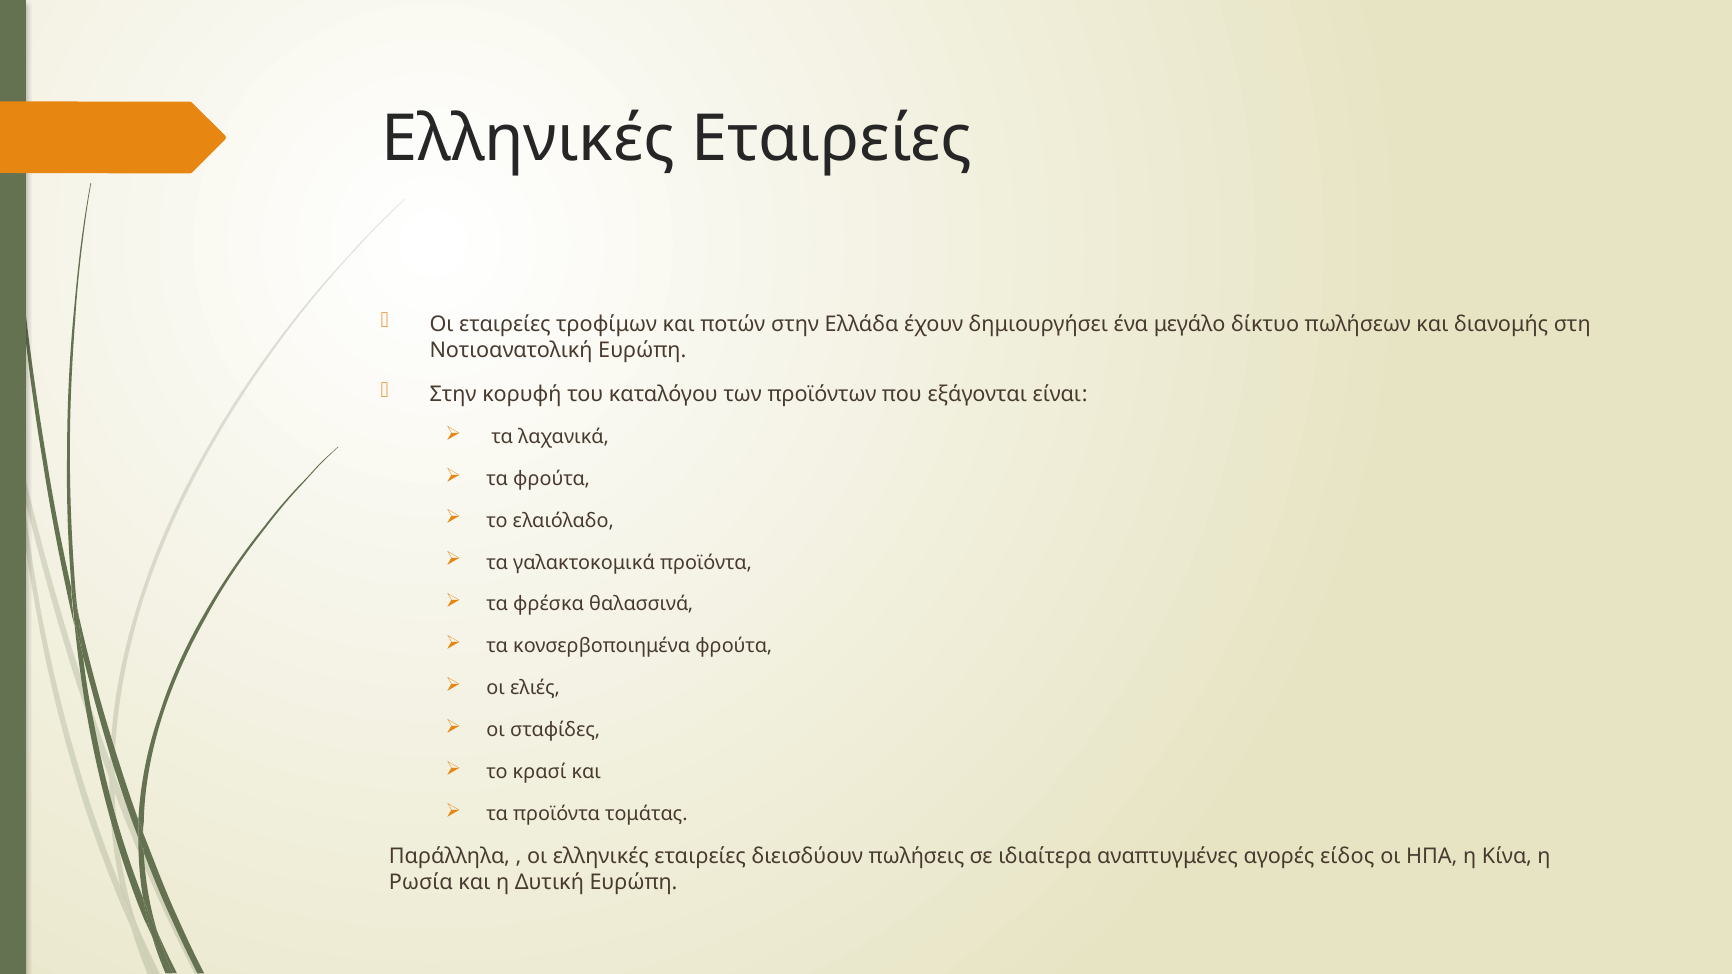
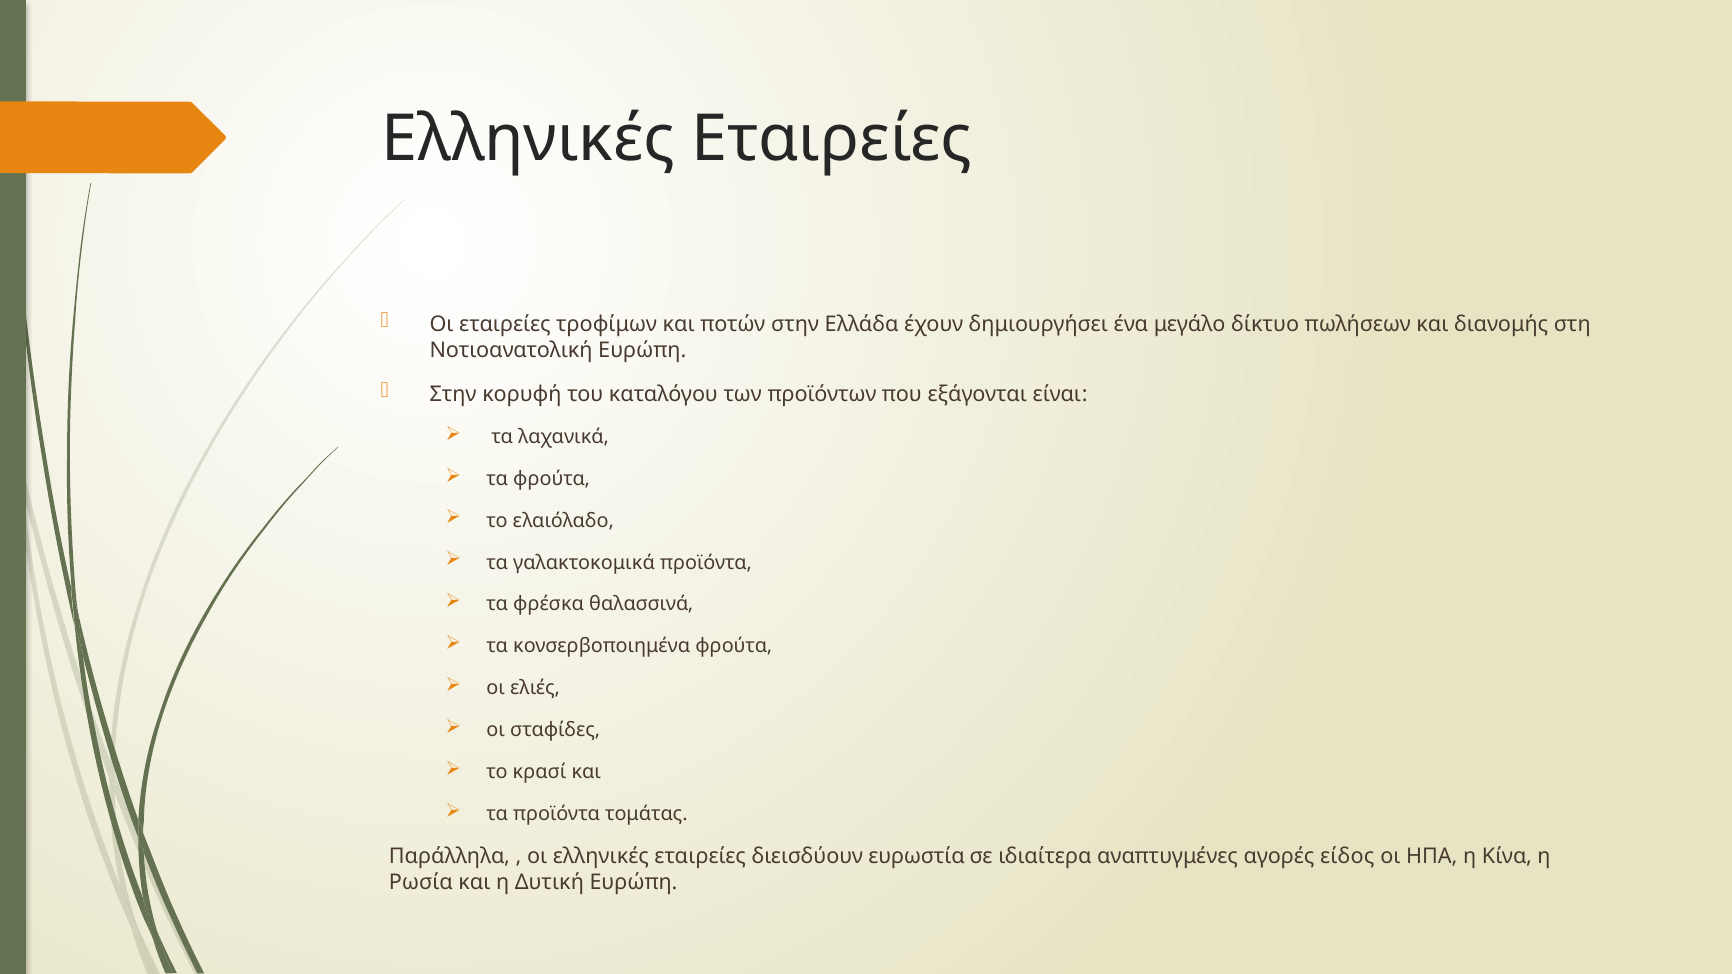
πωλήσεις: πωλήσεις -> ευρωστία
